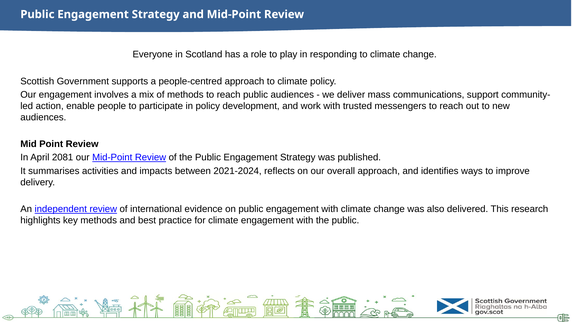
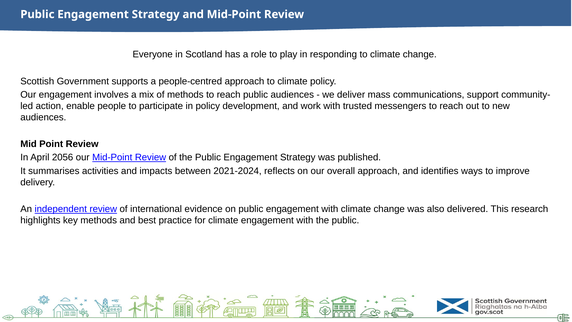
2081: 2081 -> 2056
